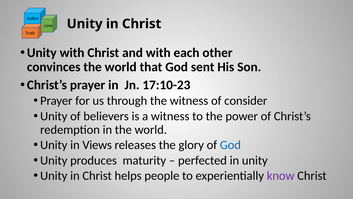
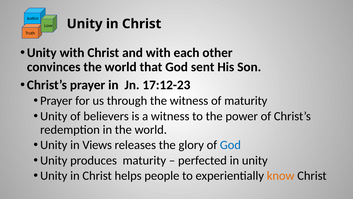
17:10-23: 17:10-23 -> 17:12-23
of consider: consider -> maturity
know colour: purple -> orange
